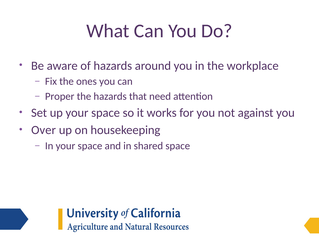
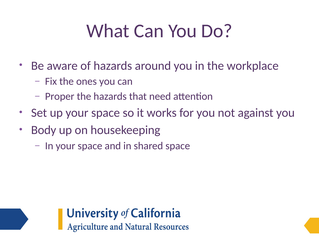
Over: Over -> Body
